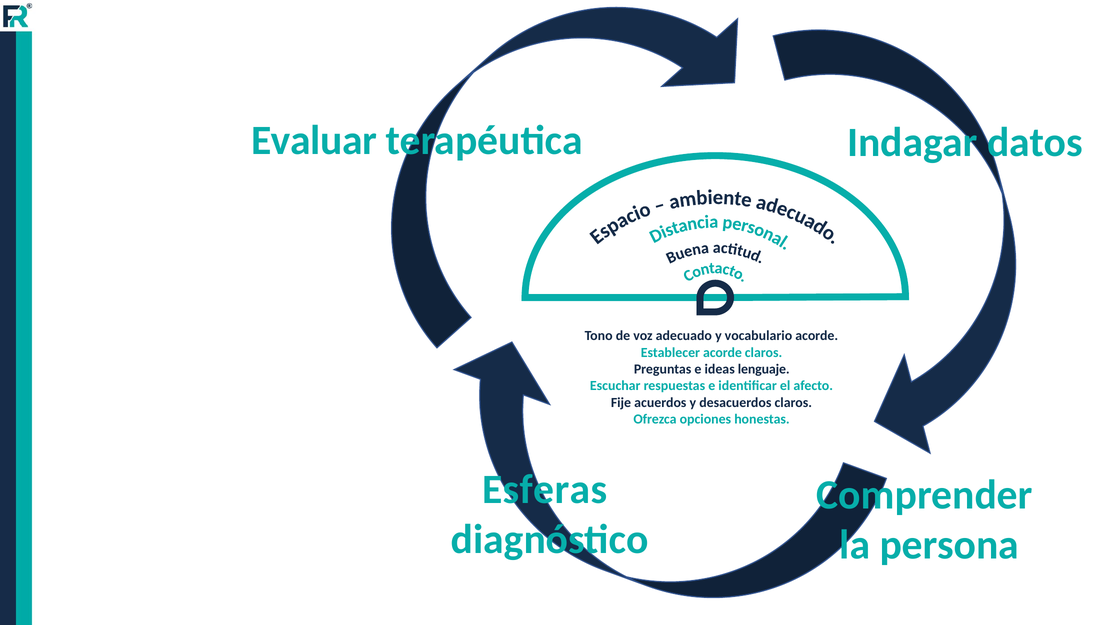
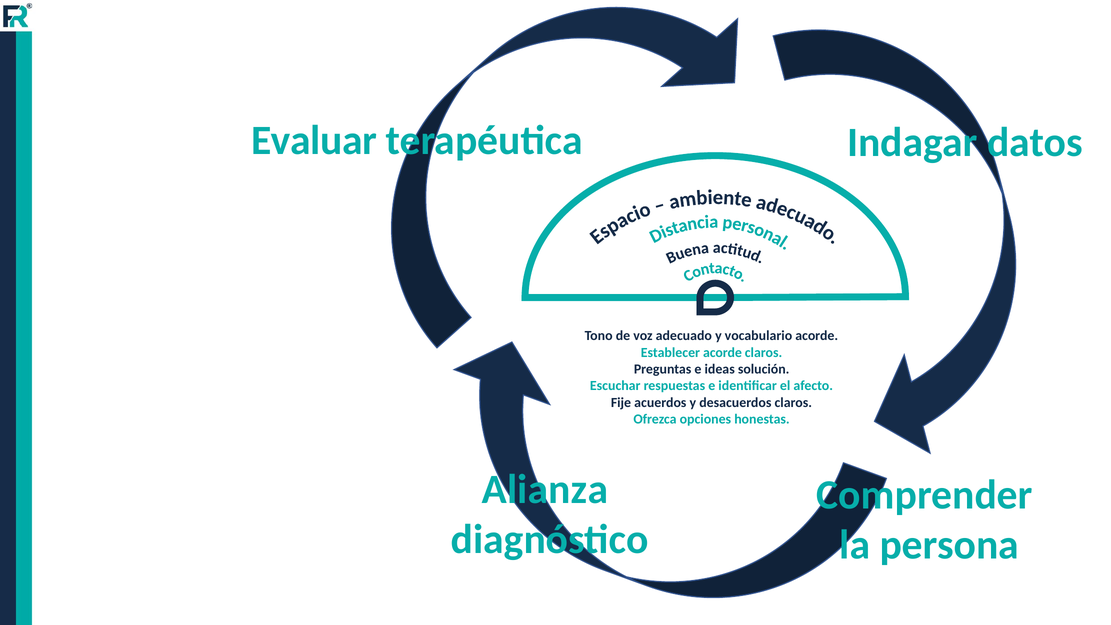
lenguaje: lenguaje -> solución
Esferas: Esferas -> Alianza
